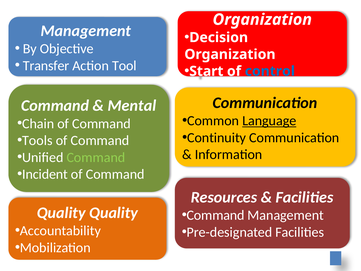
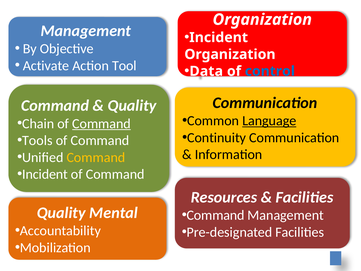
Decision at (219, 37): Decision -> Incident
Transfer: Transfer -> Activate
Start: Start -> Data
Mental at (132, 106): Mental -> Quality
Command at (102, 124) underline: none -> present
Command at (96, 157) colour: light green -> yellow
Quality Quality: Quality -> Mental
